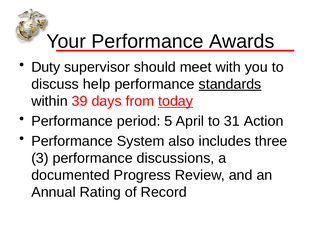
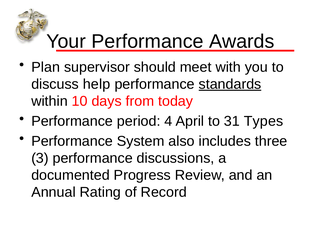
Duty: Duty -> Plan
39: 39 -> 10
today underline: present -> none
5: 5 -> 4
Action: Action -> Types
